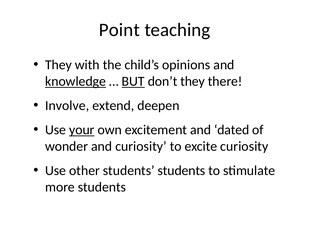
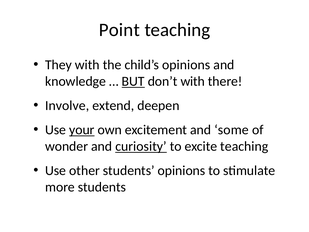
knowledge underline: present -> none
don’t they: they -> with
dated: dated -> some
curiosity at (141, 146) underline: none -> present
excite curiosity: curiosity -> teaching
students students: students -> opinions
